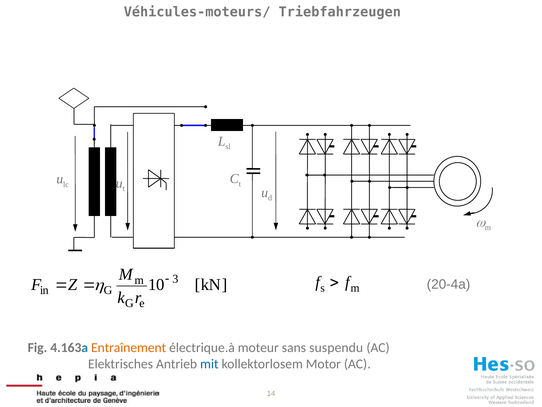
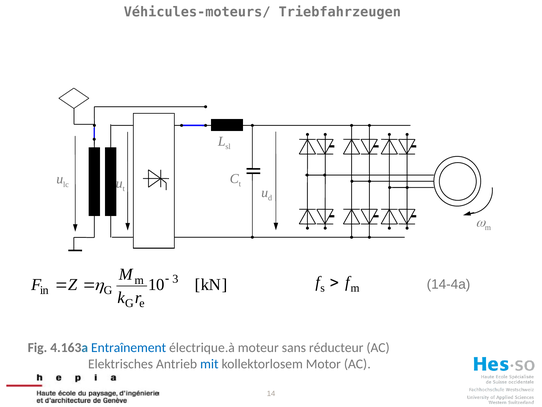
20‑4a: 20‑4a -> 14‑4a
Entraînement colour: orange -> blue
suspendu: suspendu -> réducteur
